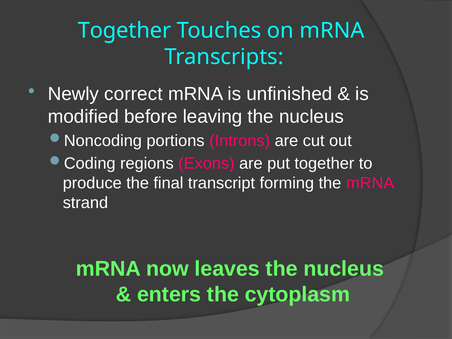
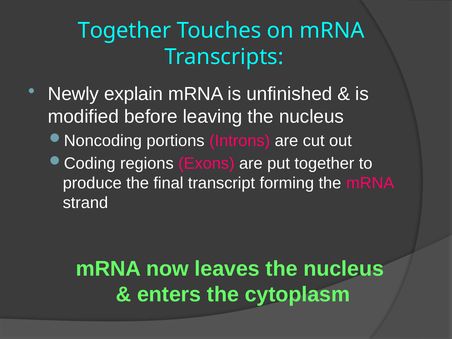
correct: correct -> explain
